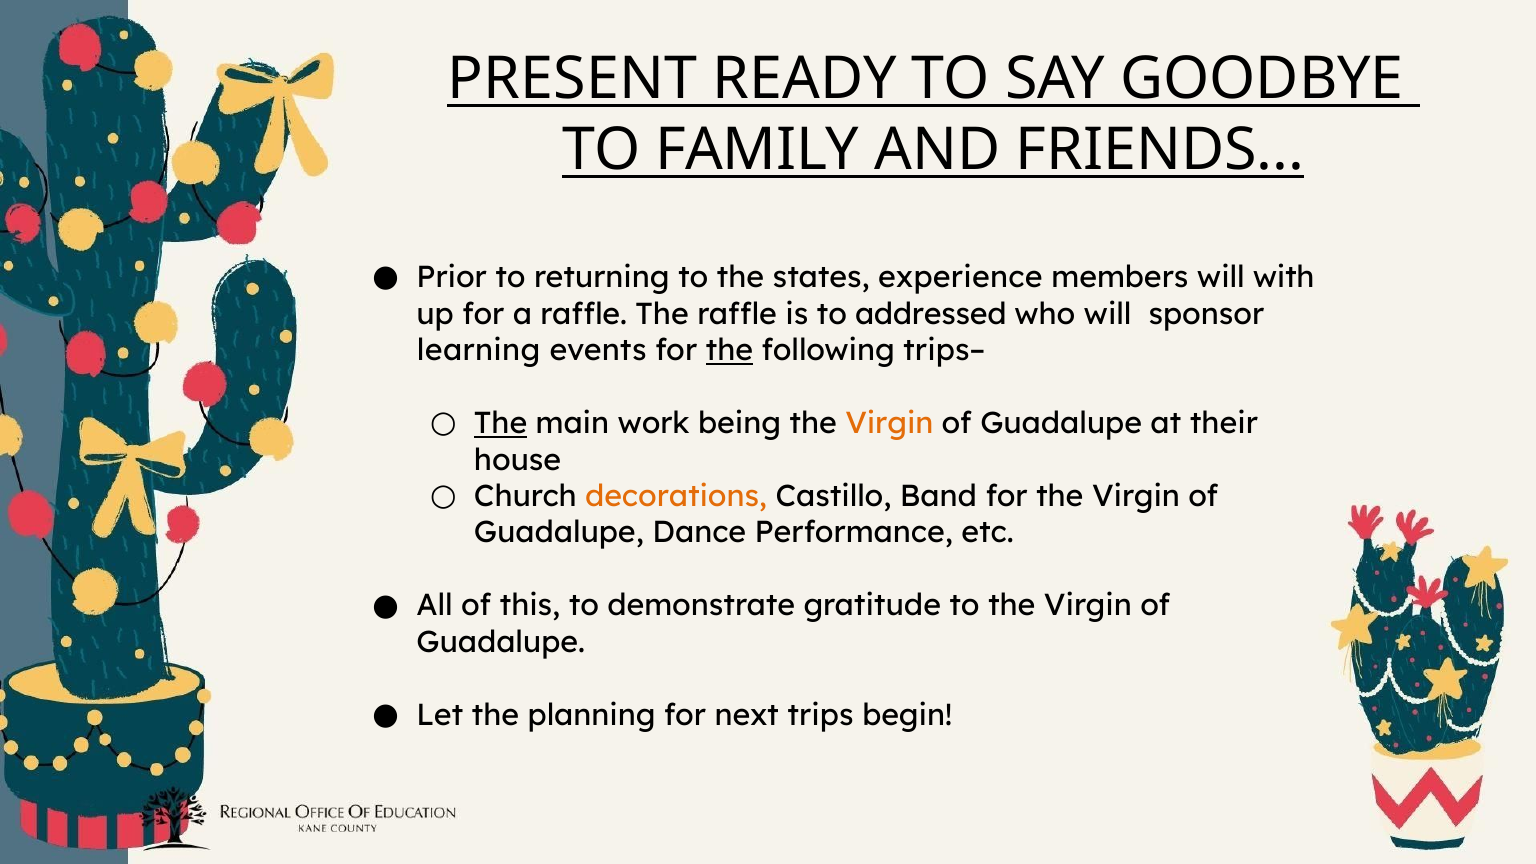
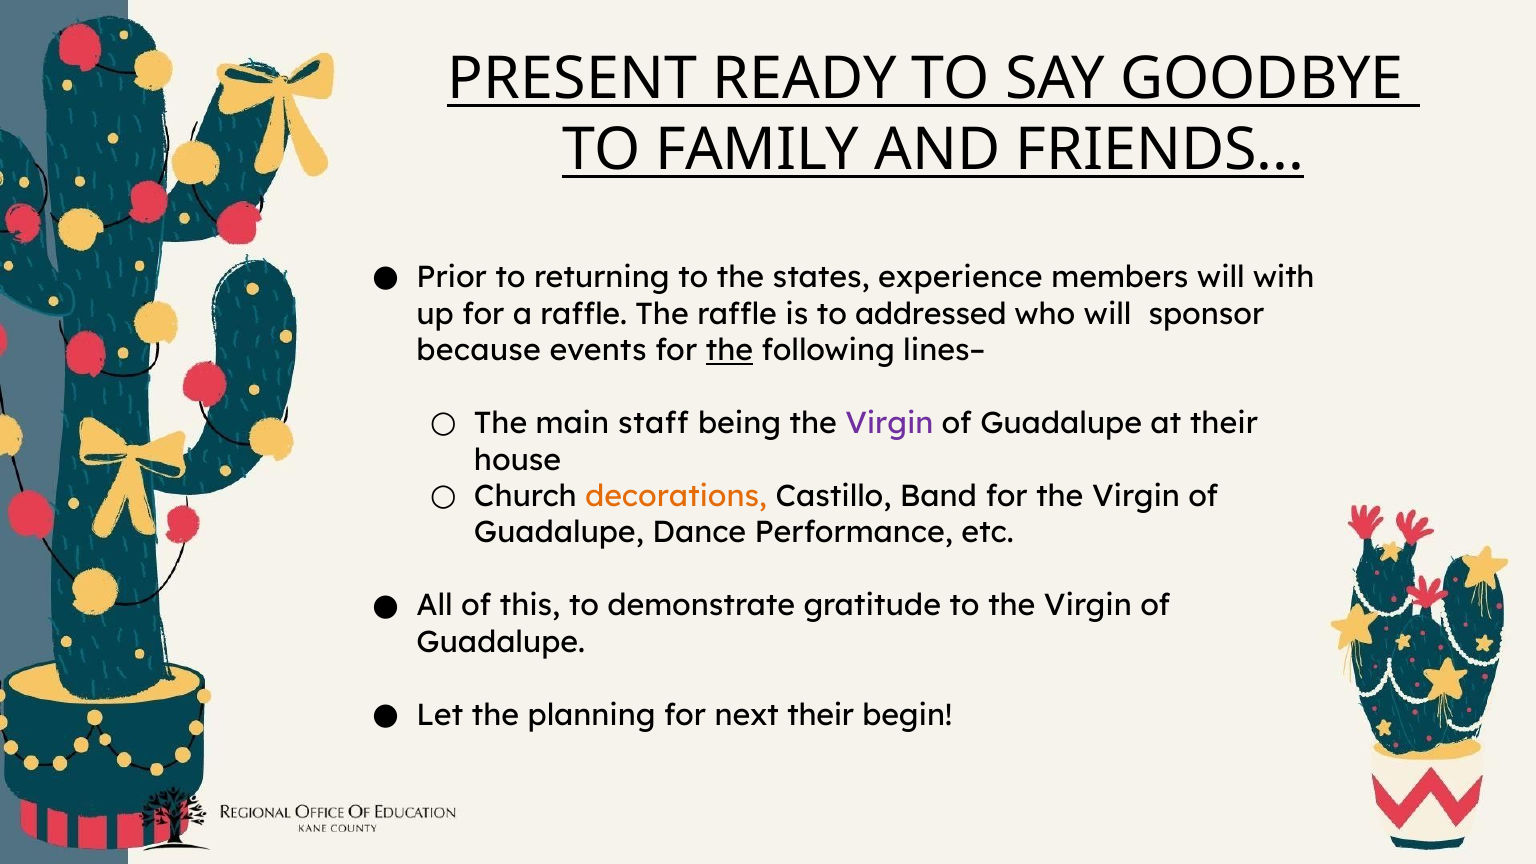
learning: learning -> because
trips–: trips– -> lines–
The at (501, 424) underline: present -> none
work: work -> staff
Virgin at (889, 424) colour: orange -> purple
next trips: trips -> their
